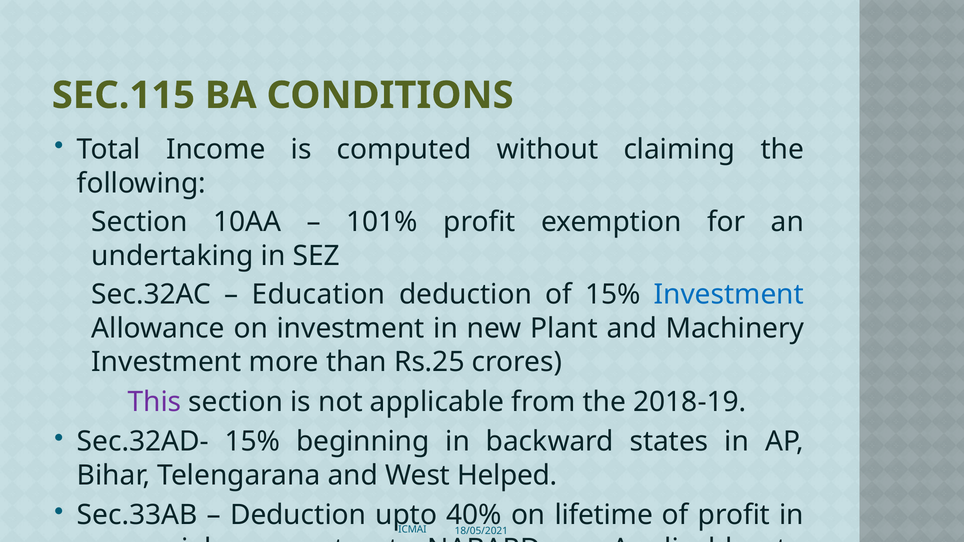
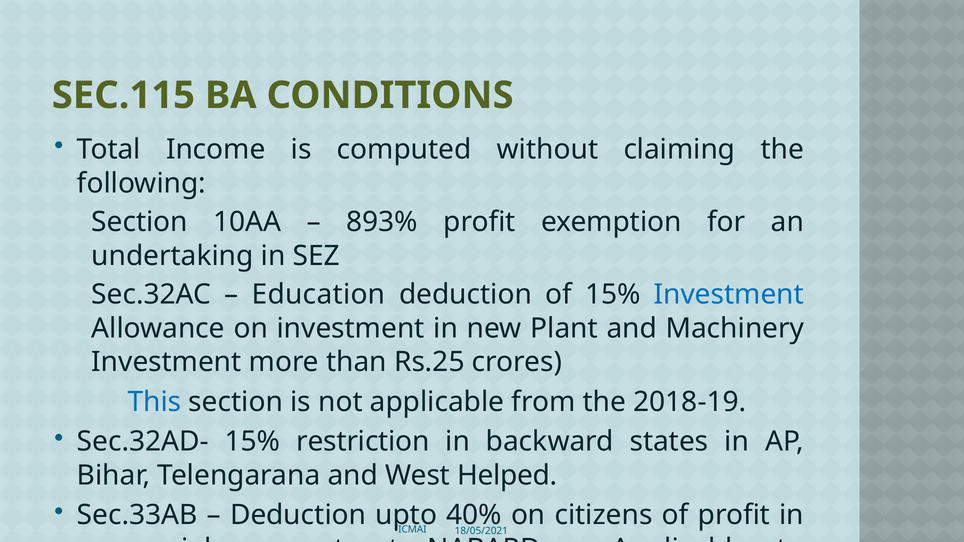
101%: 101% -> 893%
This colour: purple -> blue
beginning: beginning -> restriction
lifetime: lifetime -> citizens
